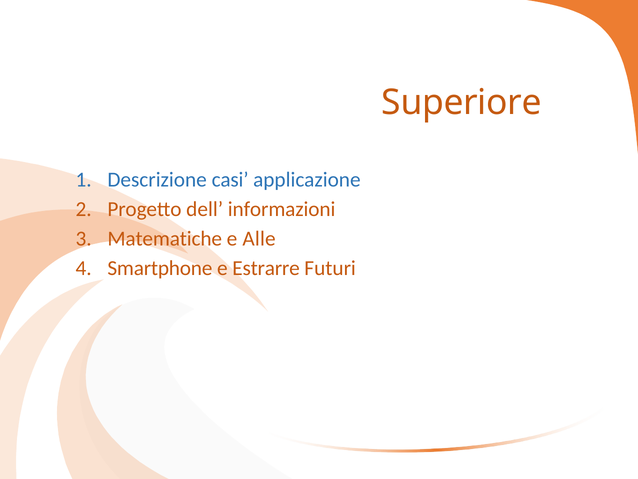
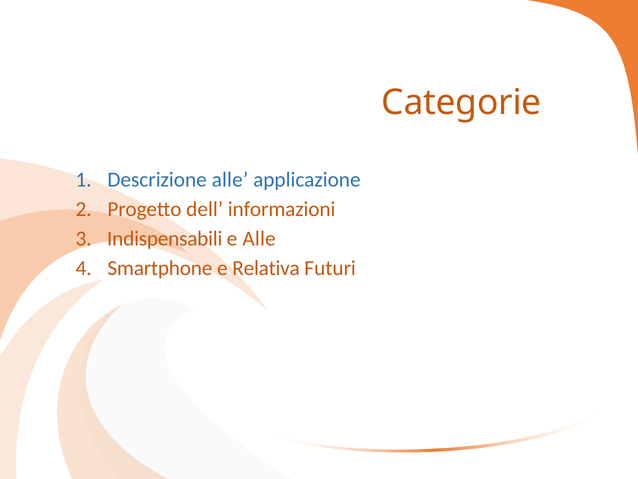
Superiore: Superiore -> Categorie
Descrizione casi: casi -> alle
Matematiche: Matematiche -> Indispensabili
Estrarre: Estrarre -> Relativa
